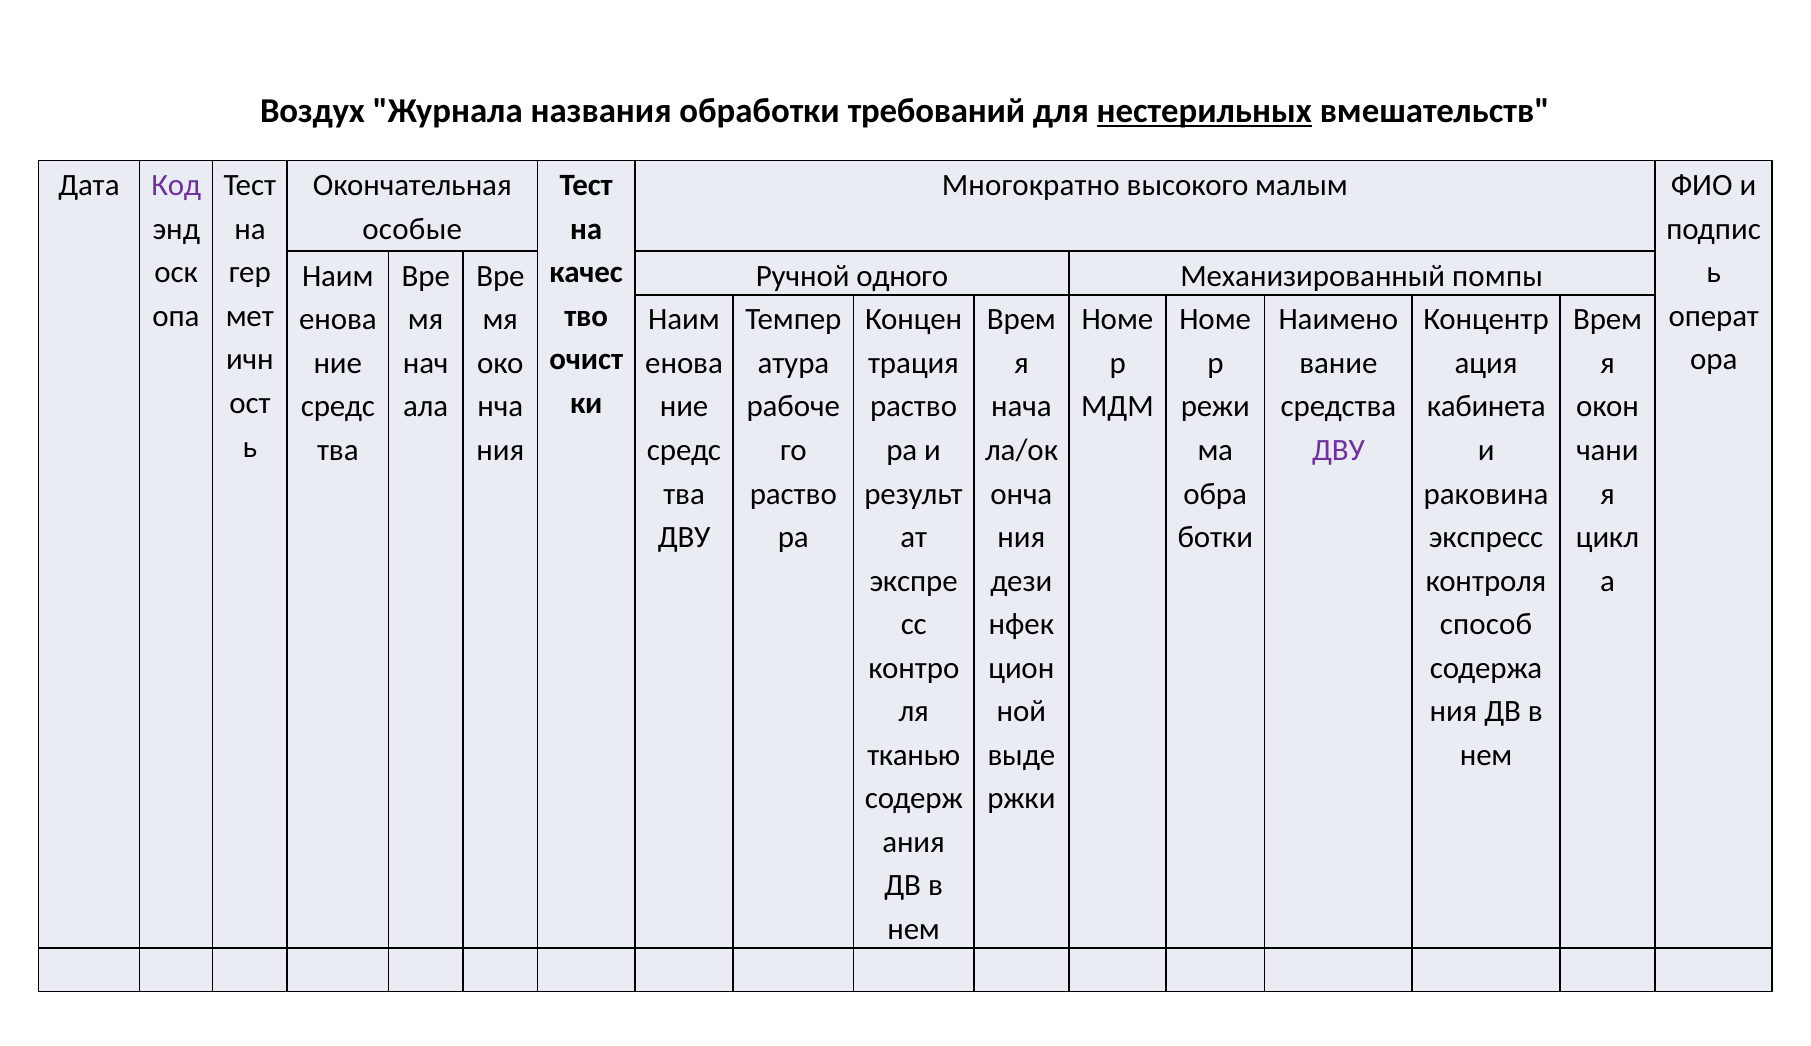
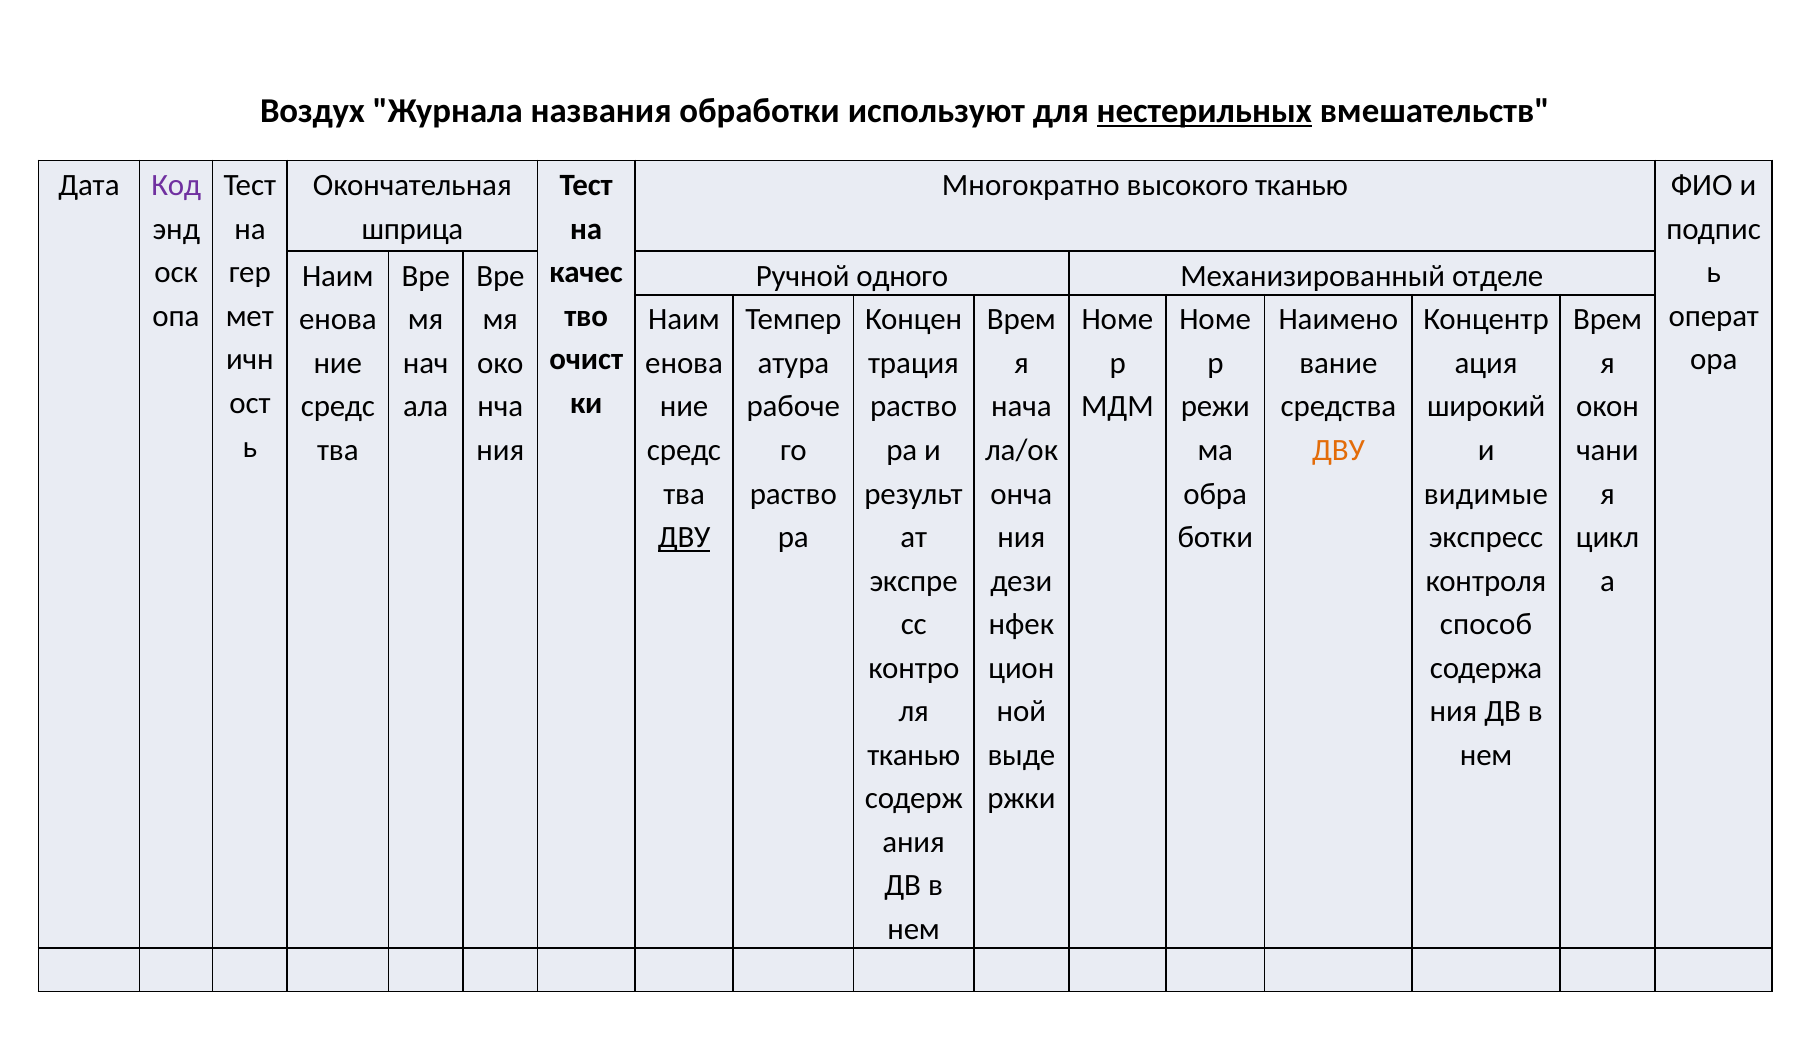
требований: требований -> используют
высокого малым: малым -> тканью
особые: особые -> шприца
помпы: помпы -> отделе
кабинета: кабинета -> широкий
ДВУ at (1339, 450) colour: purple -> orange
раковина: раковина -> видимые
ДВУ at (684, 537) underline: none -> present
